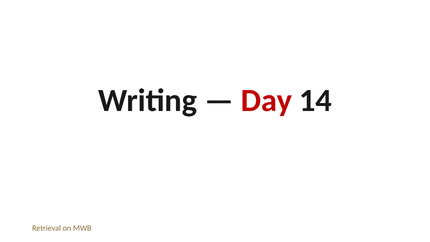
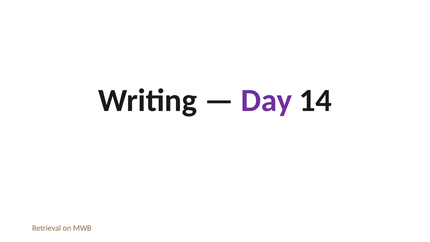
Day colour: red -> purple
